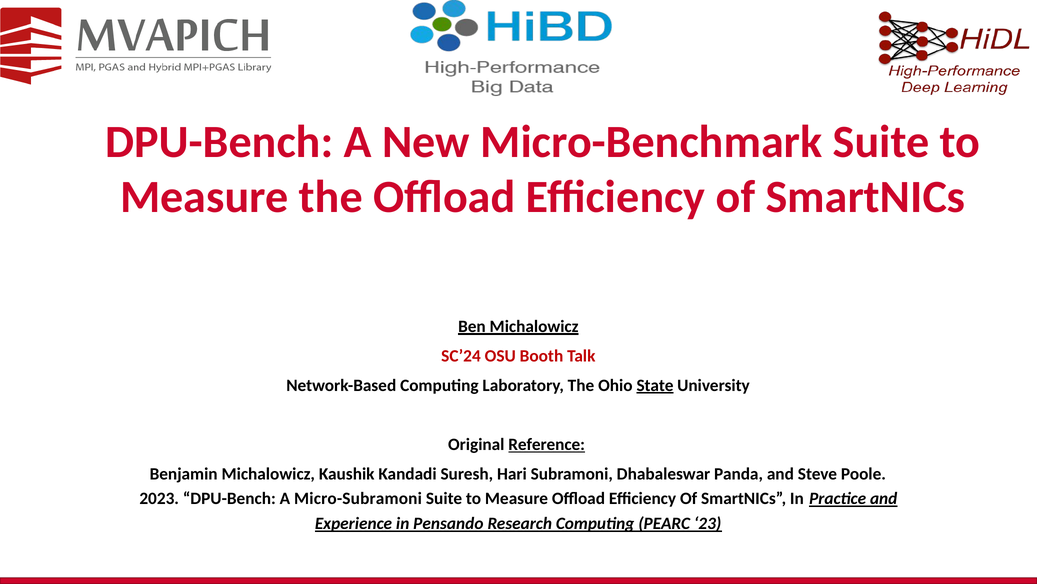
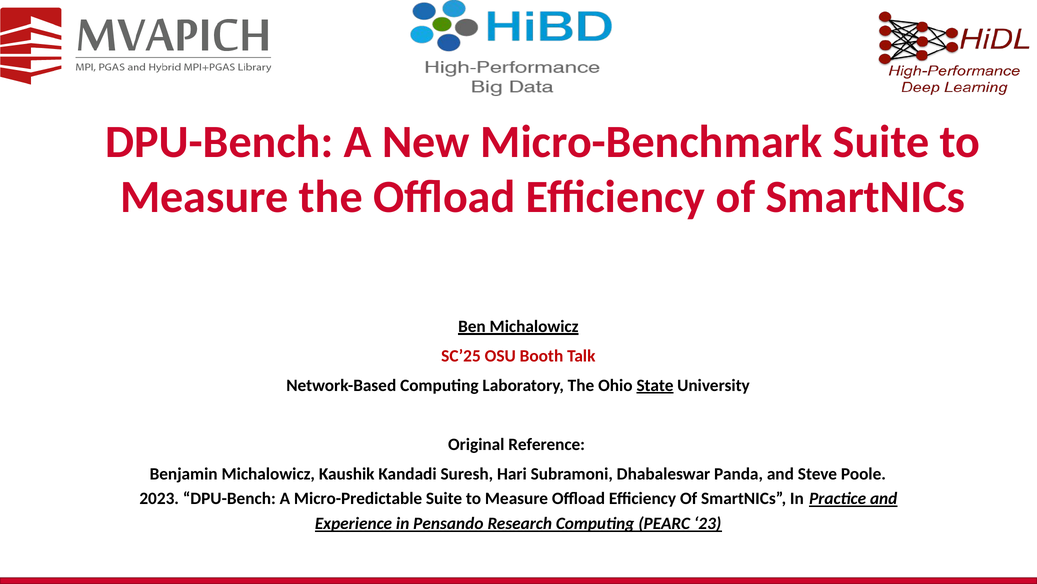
SC’24: SC’24 -> SC’25
Reference underline: present -> none
Micro-Subramoni: Micro-Subramoni -> Micro-Predictable
